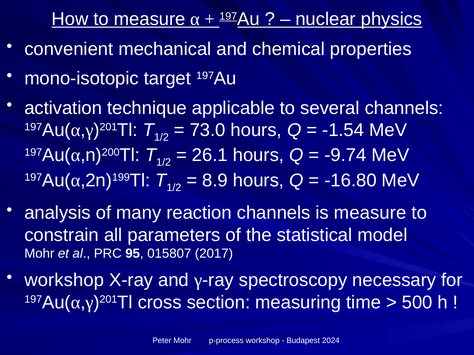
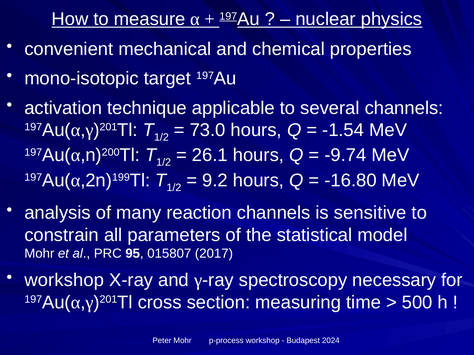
8.9: 8.9 -> 9.2
is measure: measure -> sensitive
